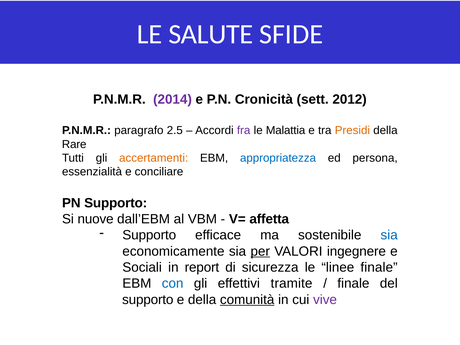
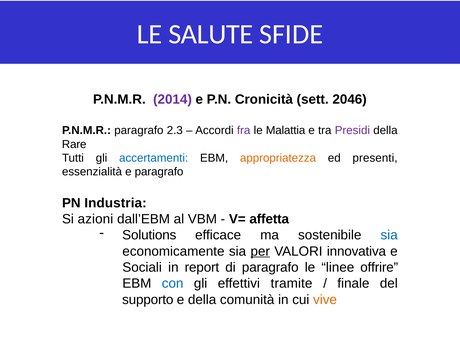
2012: 2012 -> 2046
2.5: 2.5 -> 2.3
Presidi colour: orange -> purple
accertamenti colour: orange -> blue
appropriatezza colour: blue -> orange
persona: persona -> presenti
e conciliare: conciliare -> paragrafo
PN Supporto: Supporto -> Industria
nuove: nuove -> azioni
Supporto at (149, 235): Supporto -> Solutions
ingegnere: ingegnere -> innovativa
di sicurezza: sicurezza -> paragrafo
linee finale: finale -> offrire
comunità underline: present -> none
vive colour: purple -> orange
